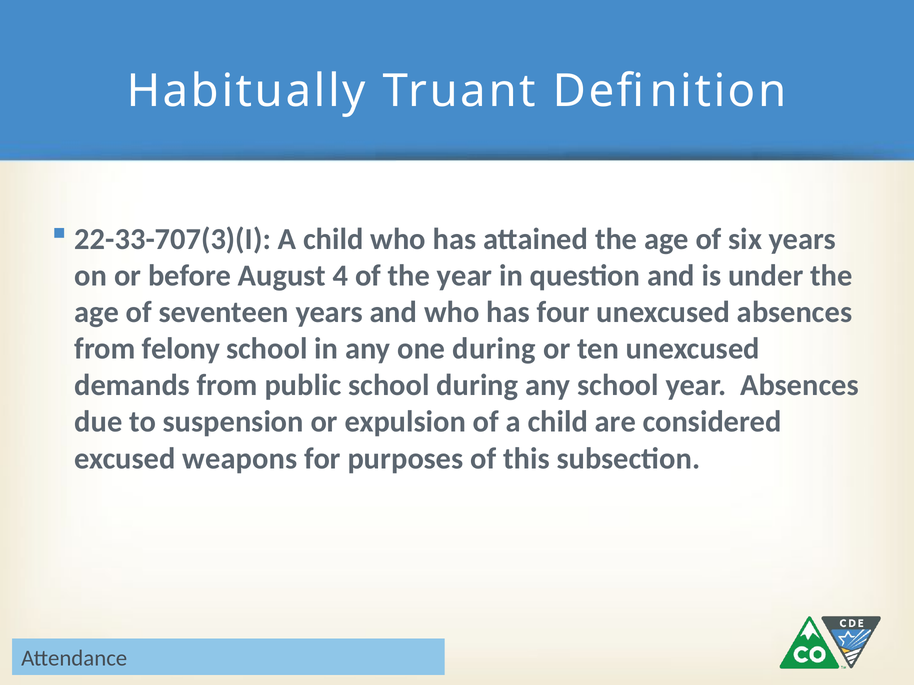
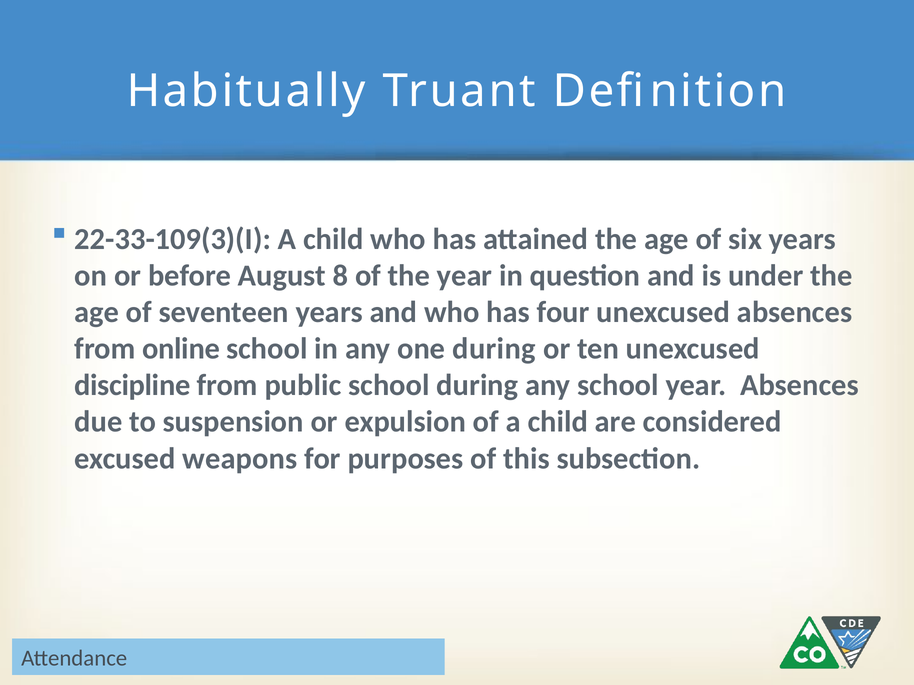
22-33-707(3)(I: 22-33-707(3)(I -> 22-33-109(3)(I
4: 4 -> 8
felony: felony -> online
demands: demands -> discipline
